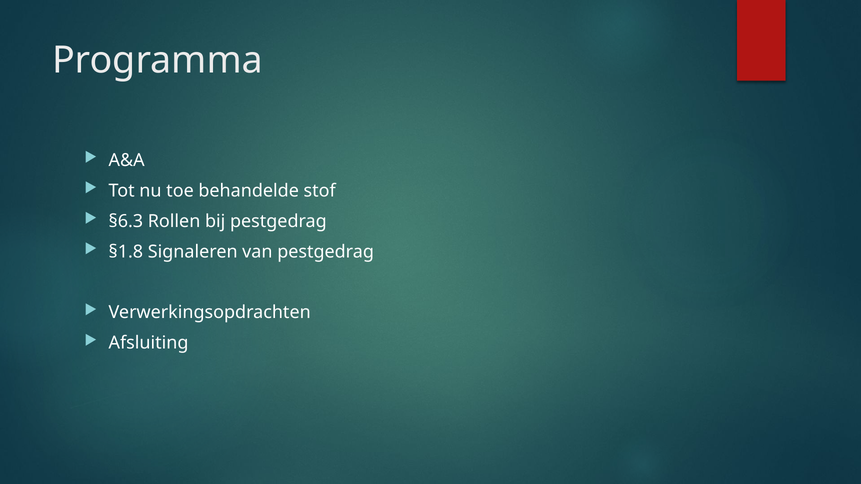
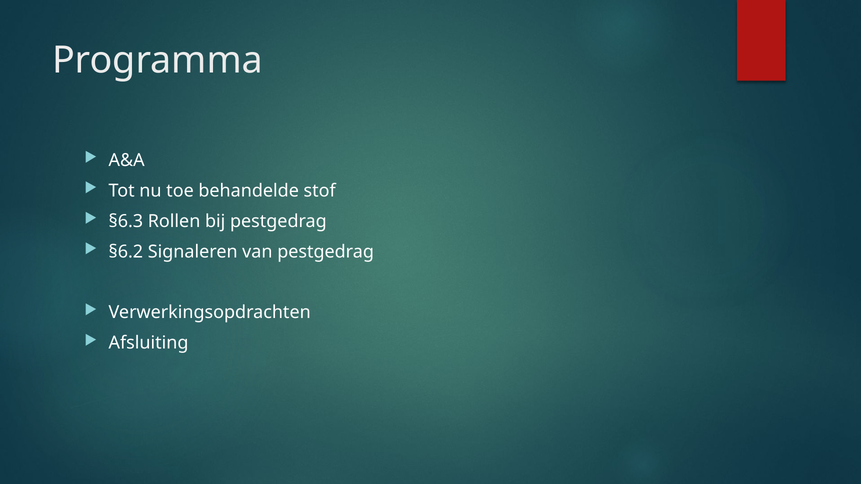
§1.8: §1.8 -> §6.2
